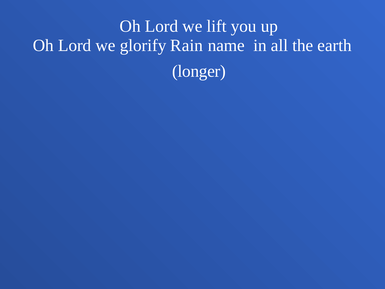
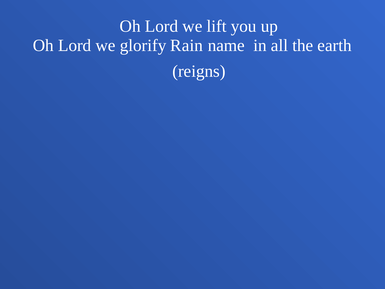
longer: longer -> reigns
